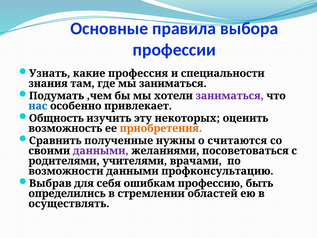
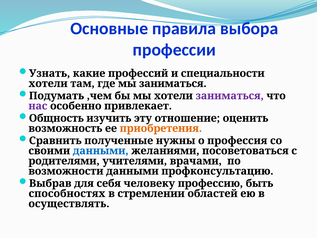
профессия: профессия -> профессий
знания at (48, 83): знания -> хотели
нас colour: blue -> purple
некоторых: некоторых -> отношение
считаются: считаются -> профессия
данными at (101, 151) colour: purple -> blue
ошибкам: ошибкам -> человеку
определились: определились -> способностях
